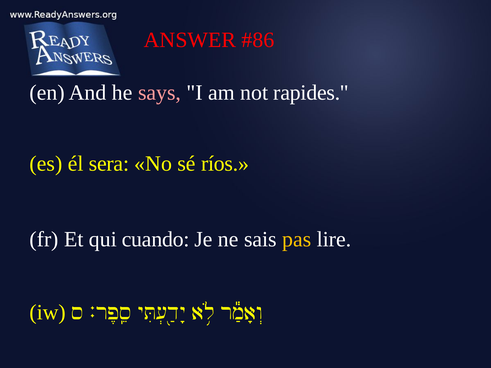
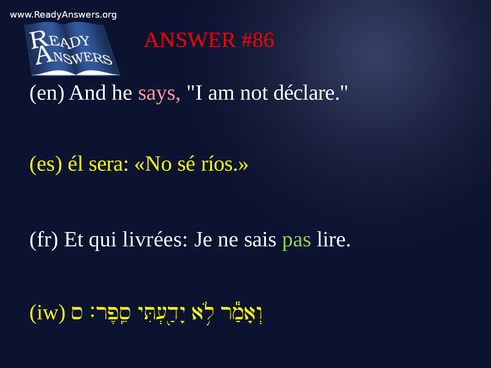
rapides: rapides -> déclare
cuando: cuando -> livrées
pas colour: yellow -> light green
